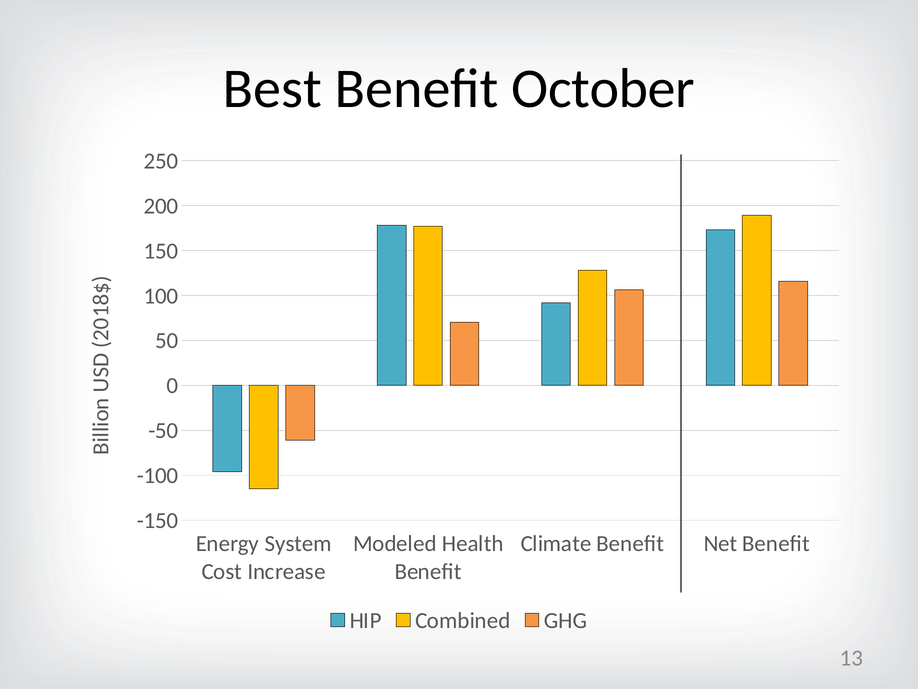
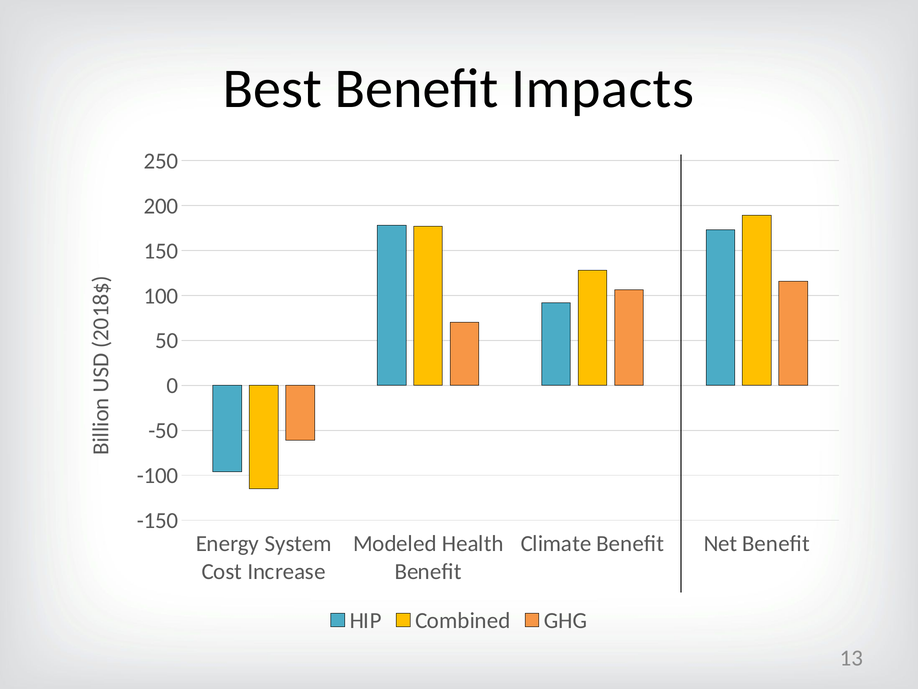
October: October -> Impacts
